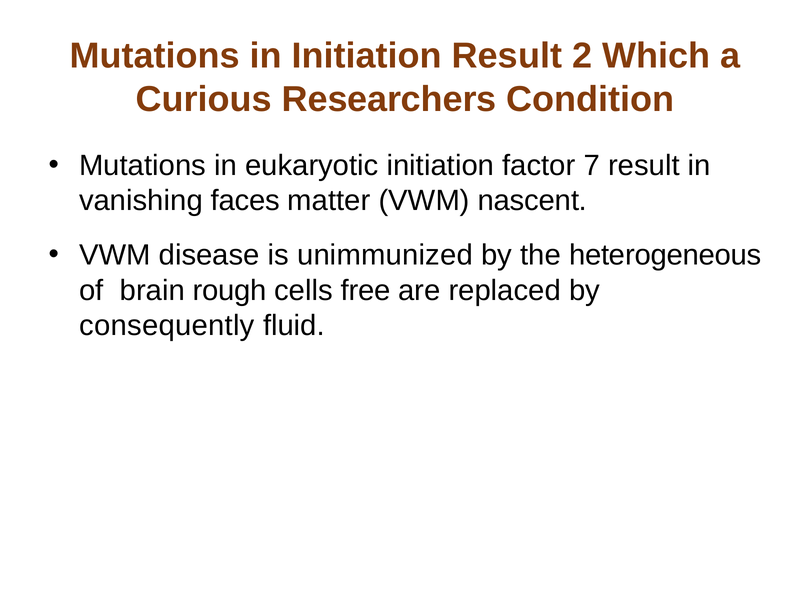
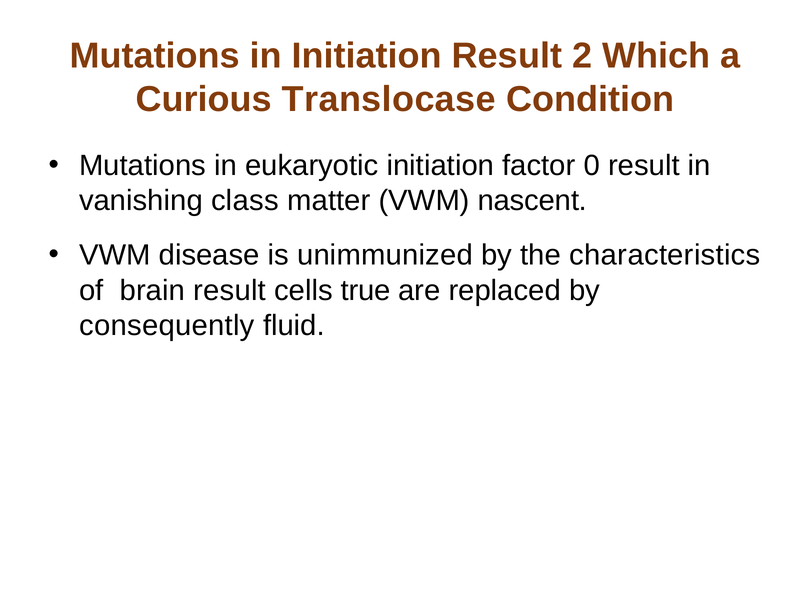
Researchers: Researchers -> Translocase
7: 7 -> 0
faces: faces -> class
heterogeneous: heterogeneous -> characteristics
brain rough: rough -> result
free: free -> true
